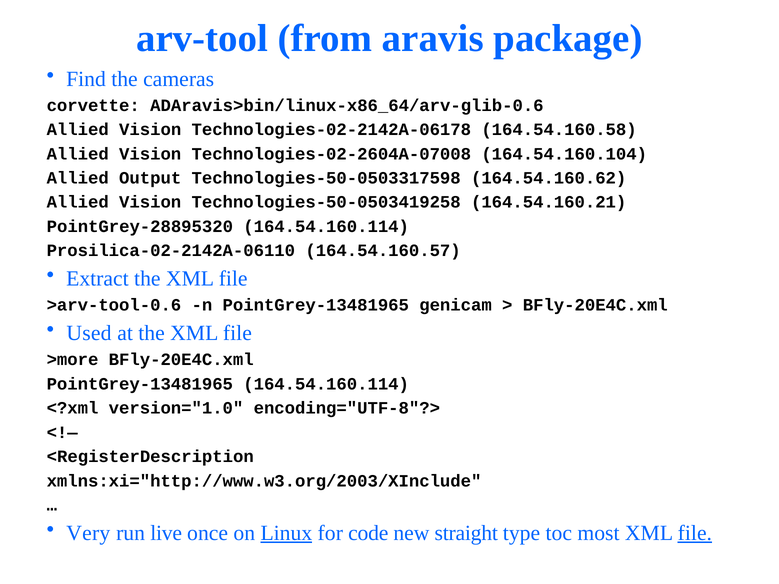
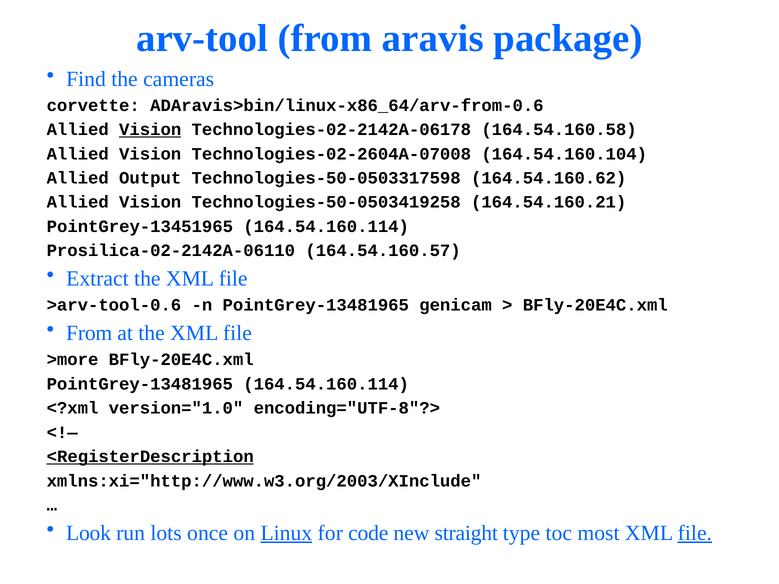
ADAravis>bin/linux-x86_64/arv-glib-0.6: ADAravis>bin/linux-x86_64/arv-glib-0.6 -> ADAravis>bin/linux-x86_64/arv-from-0.6
Vision at (150, 130) underline: none -> present
PointGrey-28895320: PointGrey-28895320 -> PointGrey-13451965
Used at (89, 333): Used -> From
<RegisterDescription underline: none -> present
Very: Very -> Look
live: live -> lots
